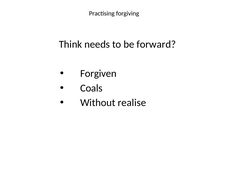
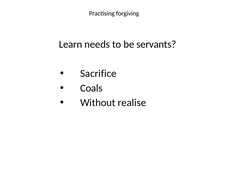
Think: Think -> Learn
forward: forward -> servants
Forgiven: Forgiven -> Sacrifice
